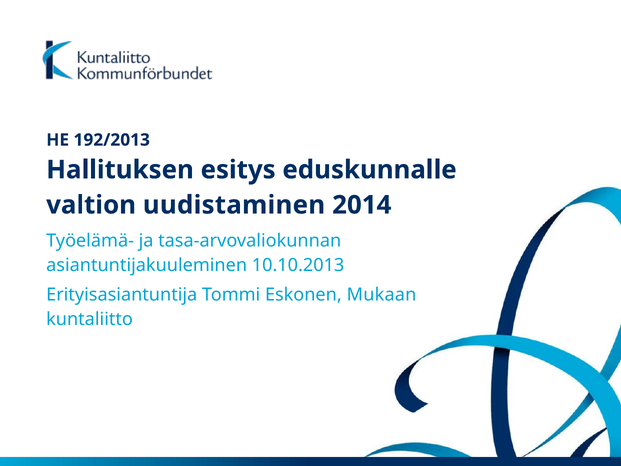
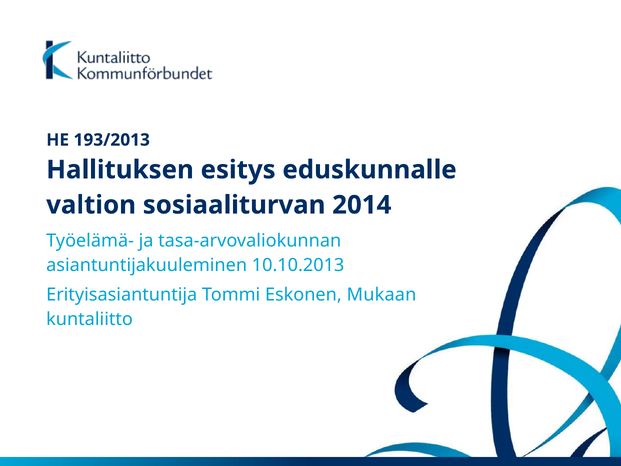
192/2013: 192/2013 -> 193/2013
uudistaminen: uudistaminen -> sosiaaliturvan
